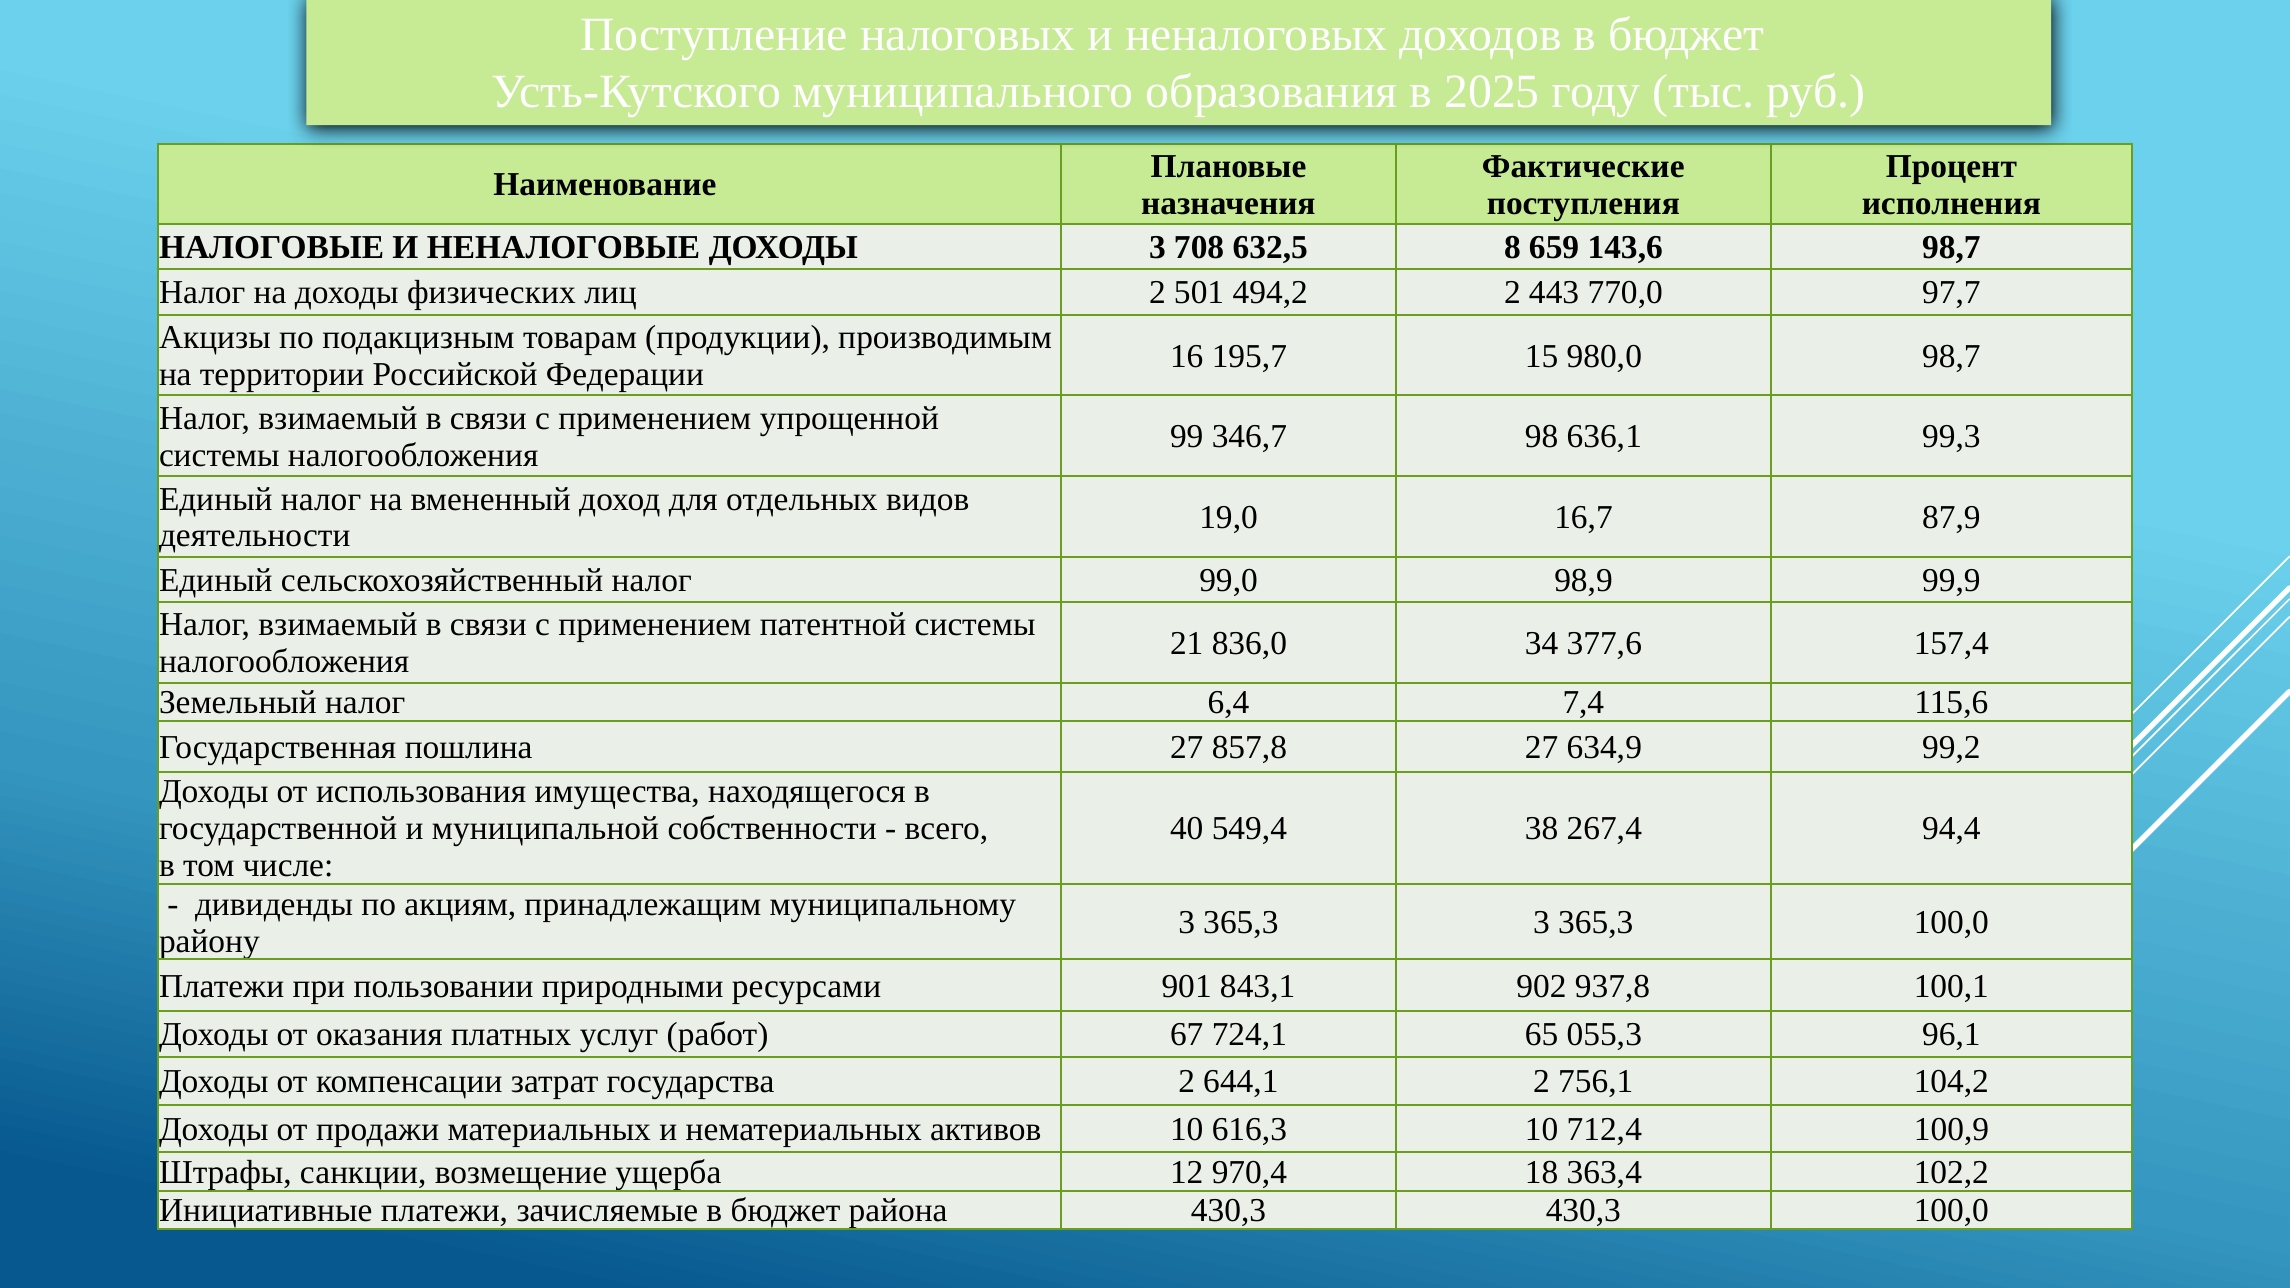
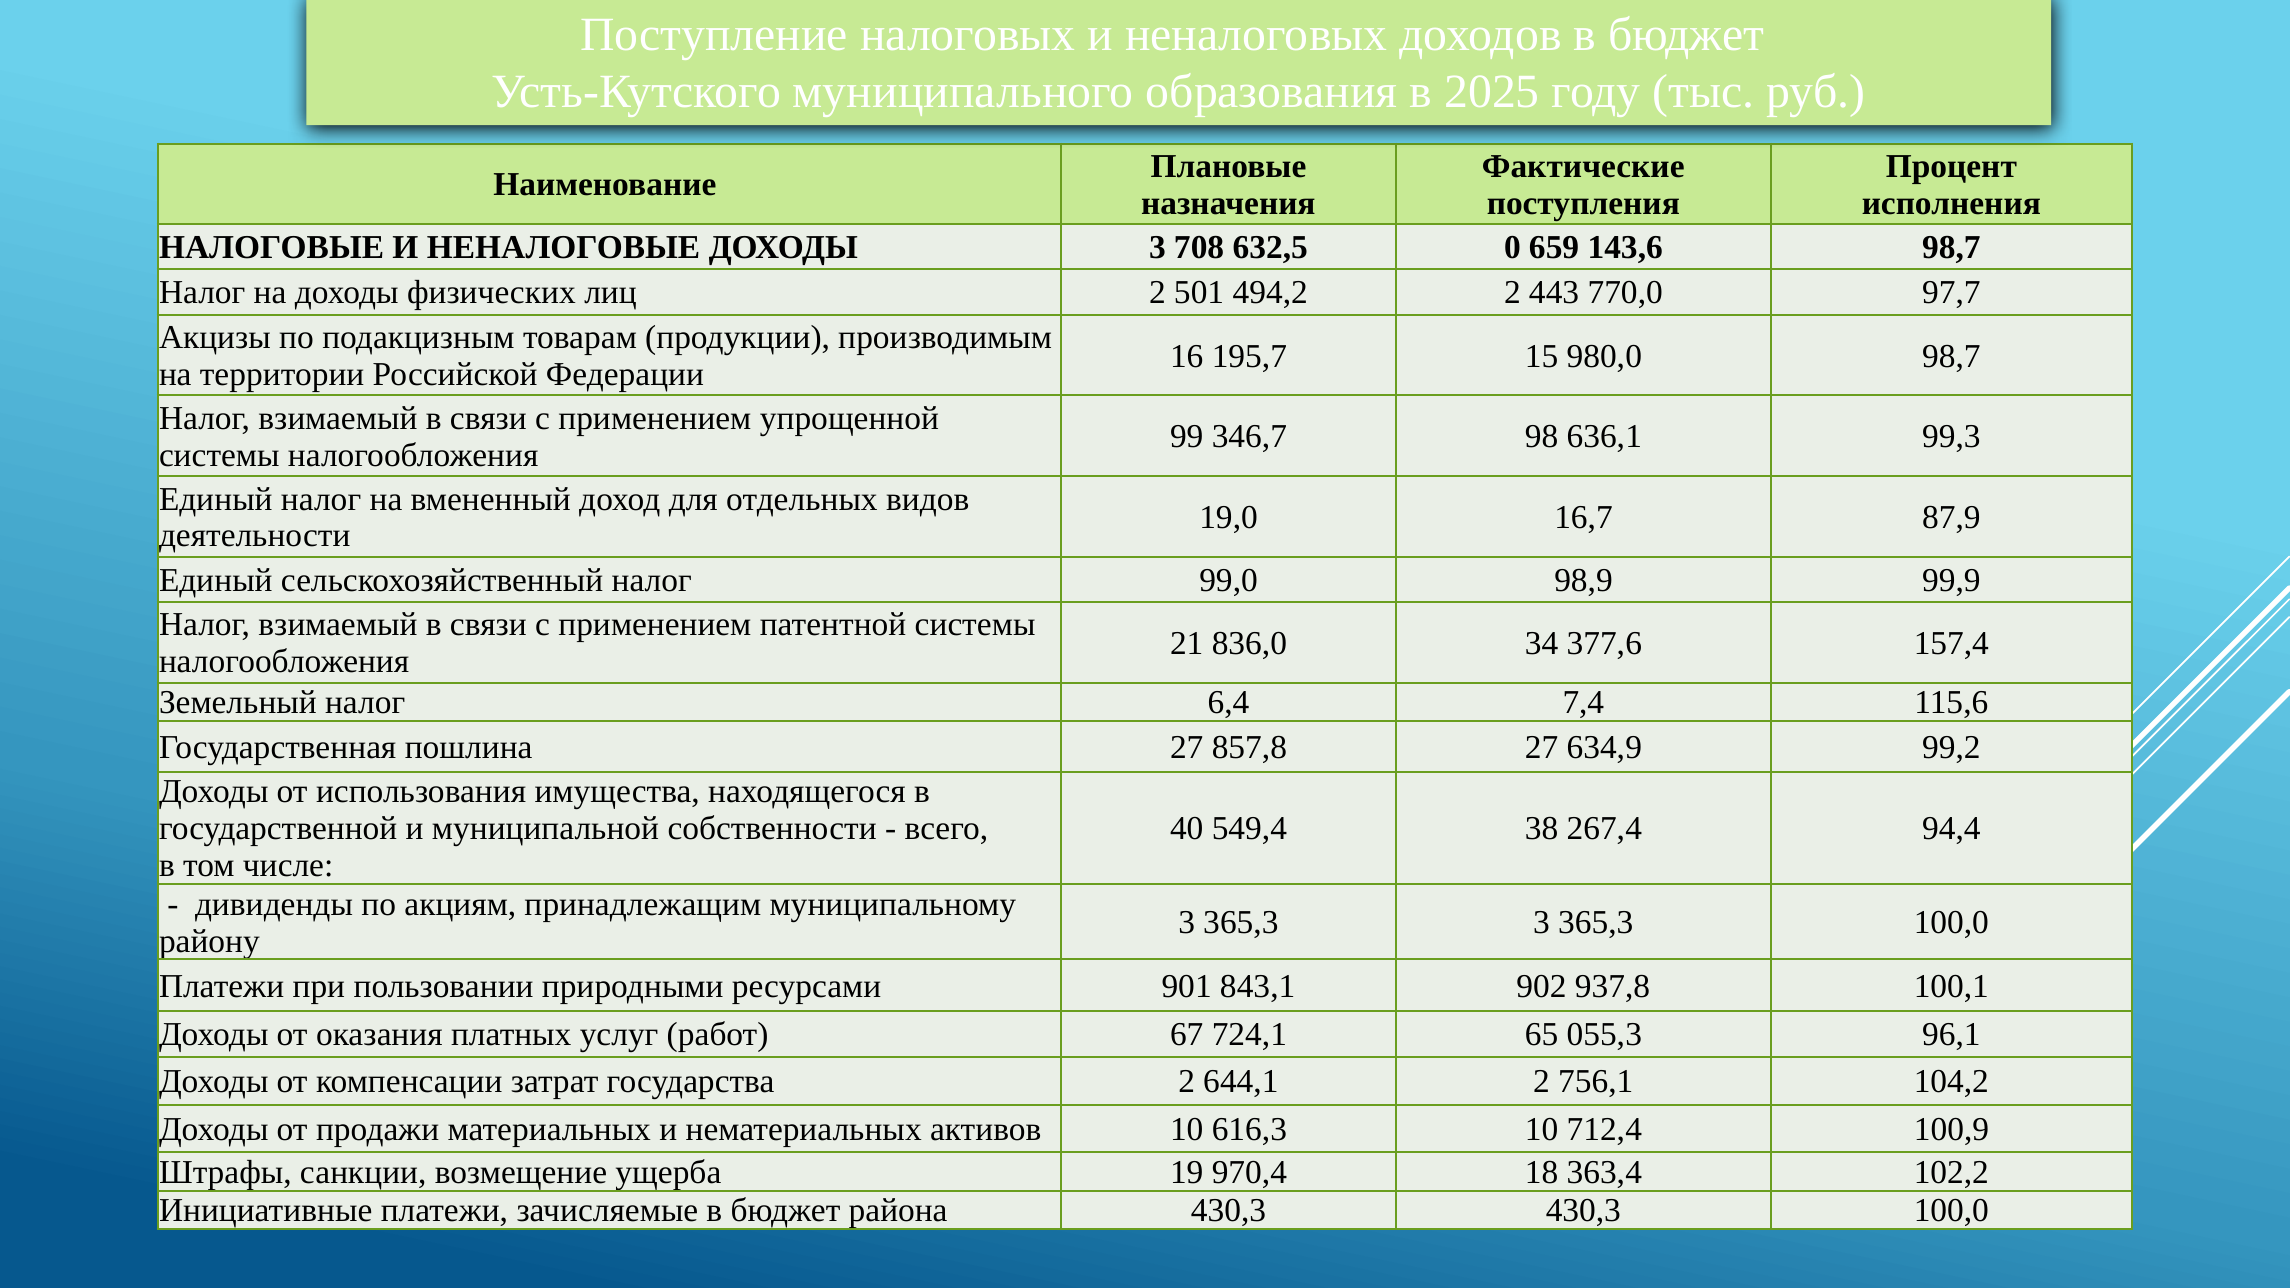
8: 8 -> 0
12: 12 -> 19
